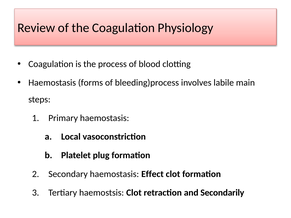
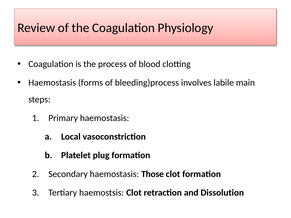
Effect: Effect -> Those
Secondarily: Secondarily -> Dissolution
